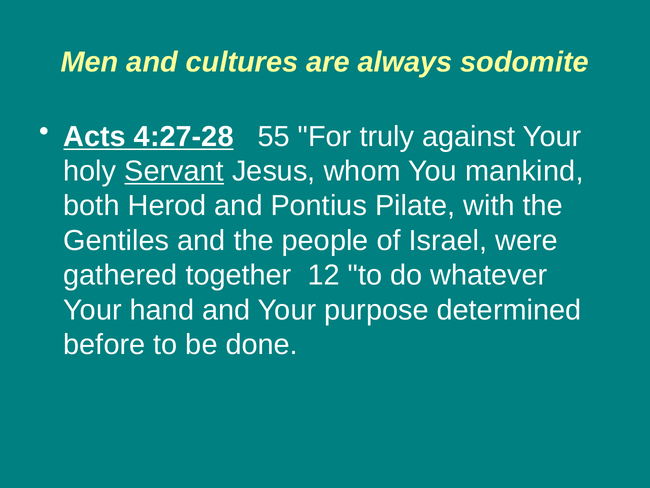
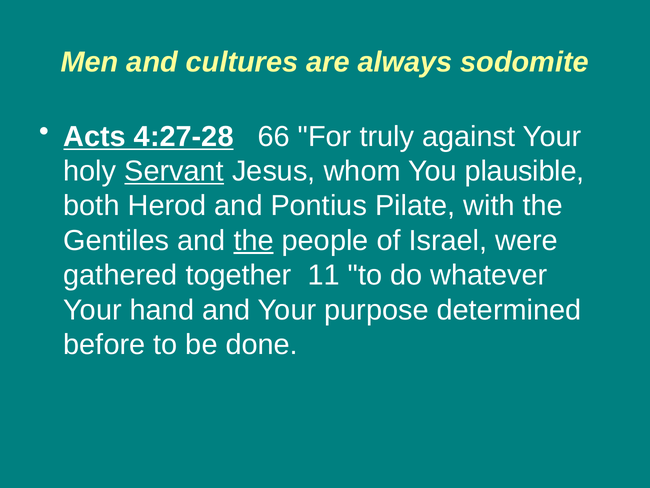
55: 55 -> 66
mankind: mankind -> plausible
the at (254, 240) underline: none -> present
12: 12 -> 11
